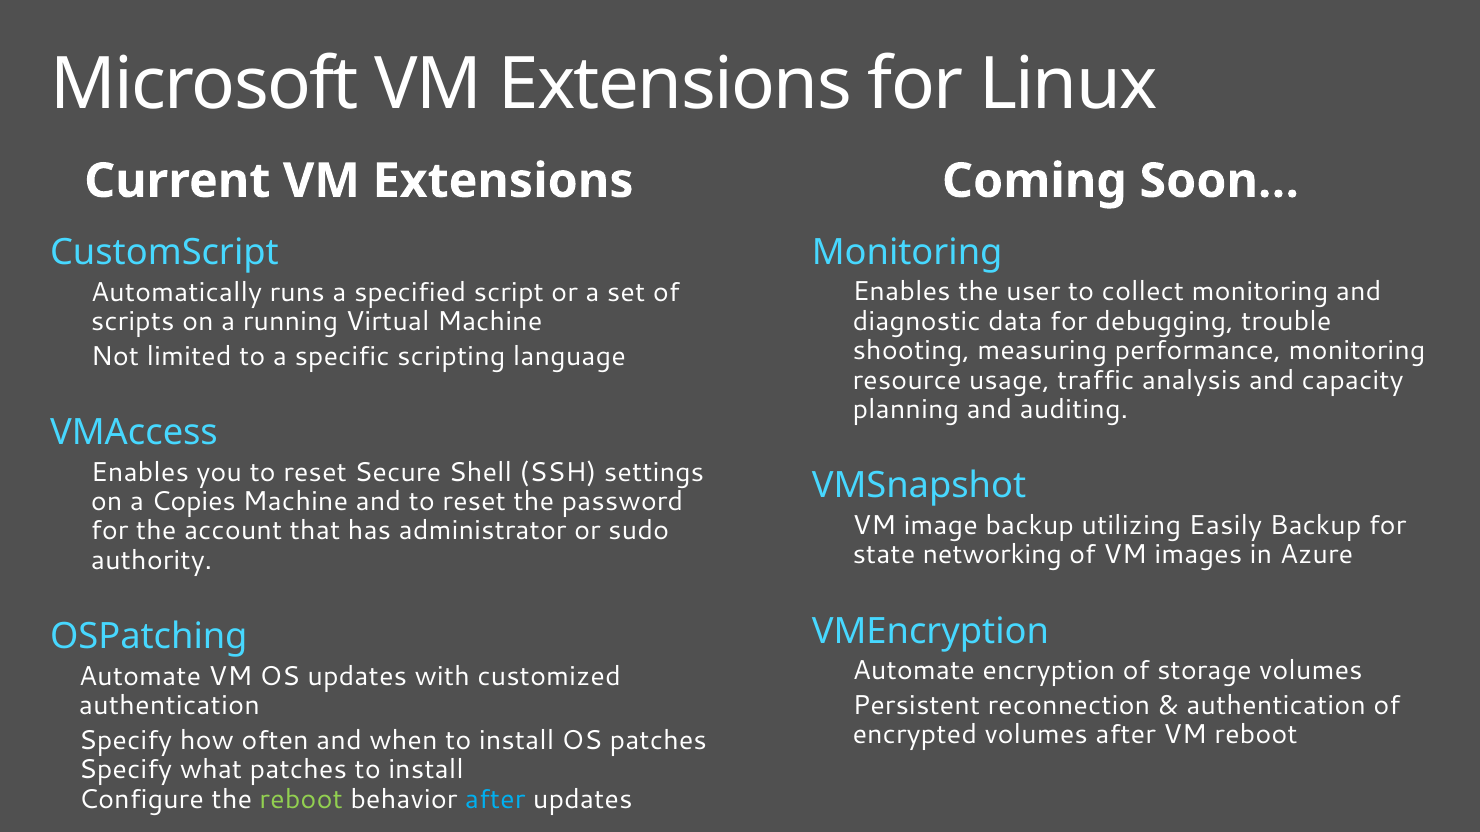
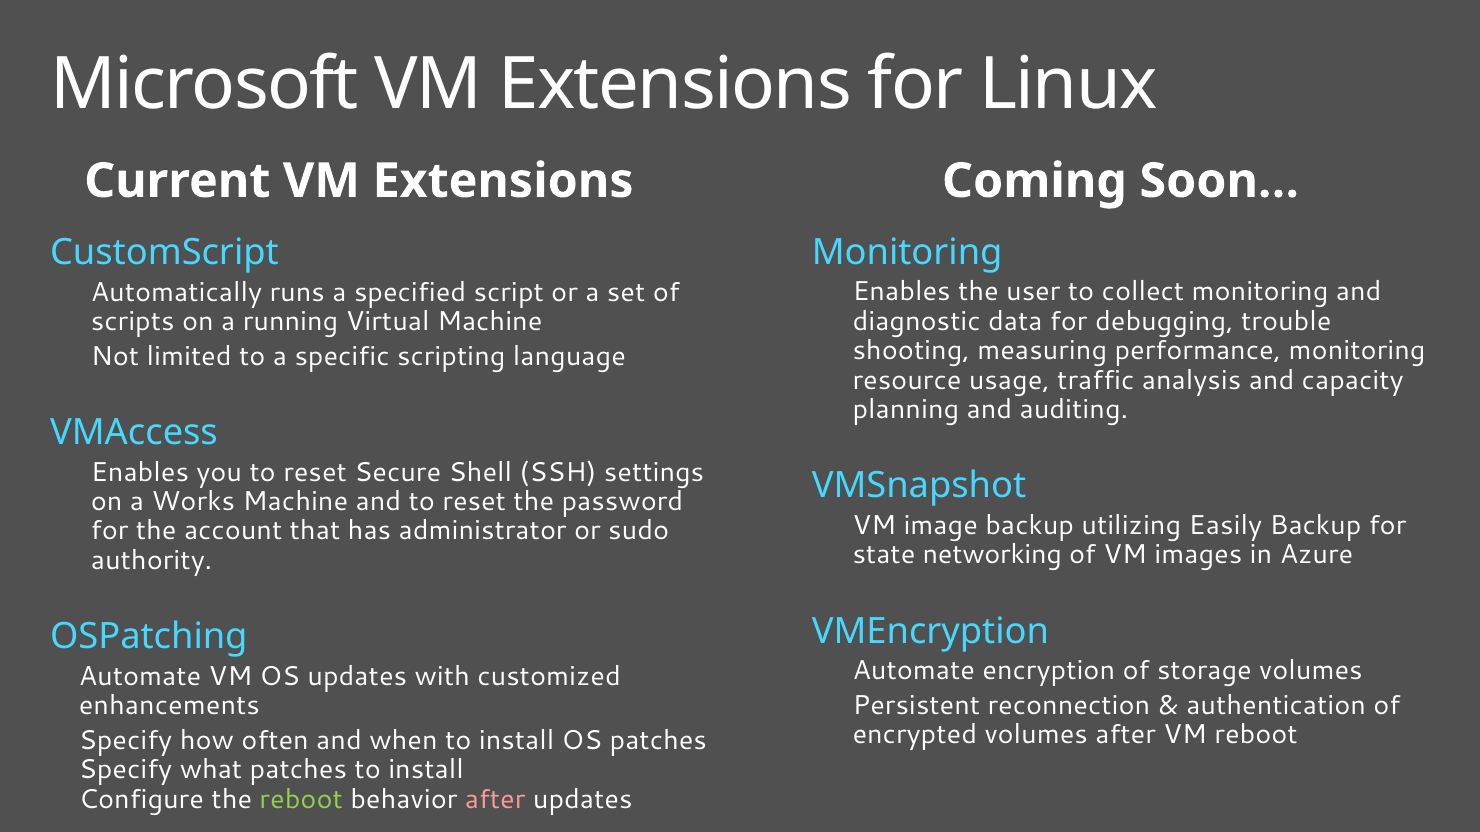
Copies: Copies -> Works
authentication at (169, 706): authentication -> enhancements
after at (495, 800) colour: light blue -> pink
